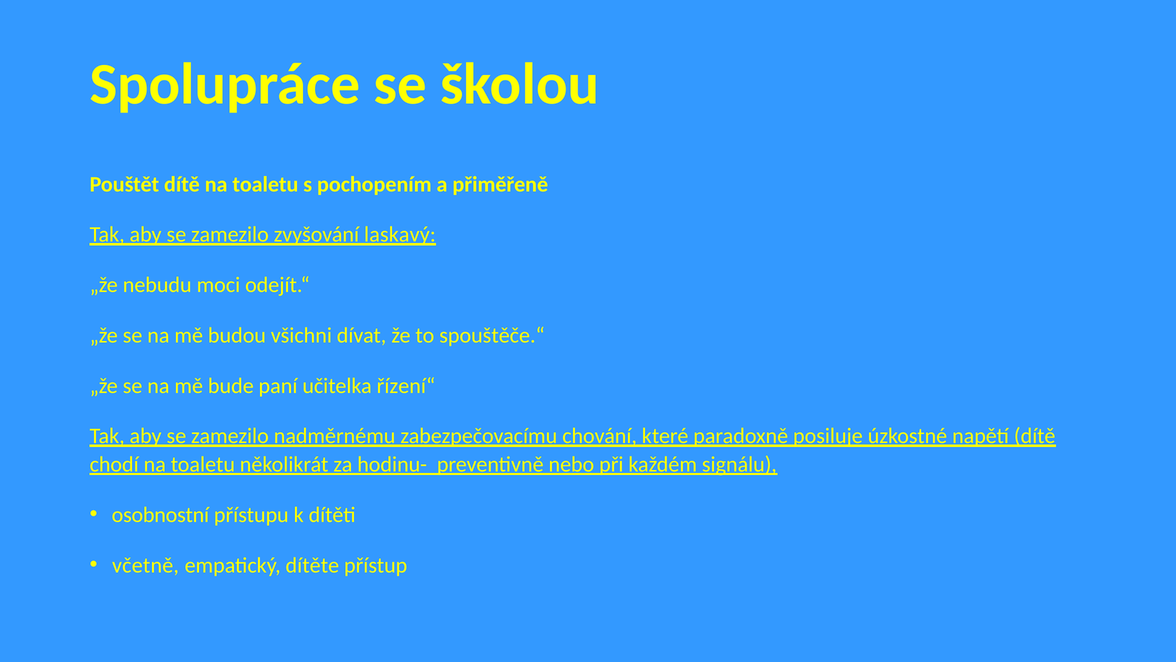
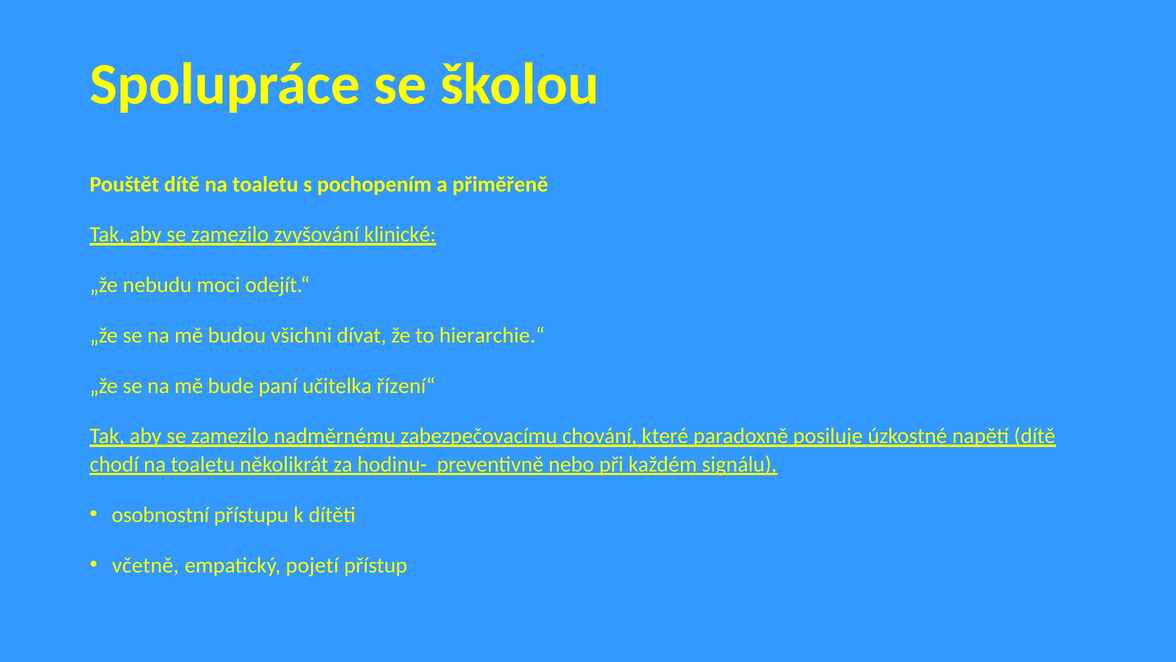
laskavý: laskavý -> klinické
spouštěče.“: spouštěče.“ -> hierarchie.“
dítěte: dítěte -> pojetí
